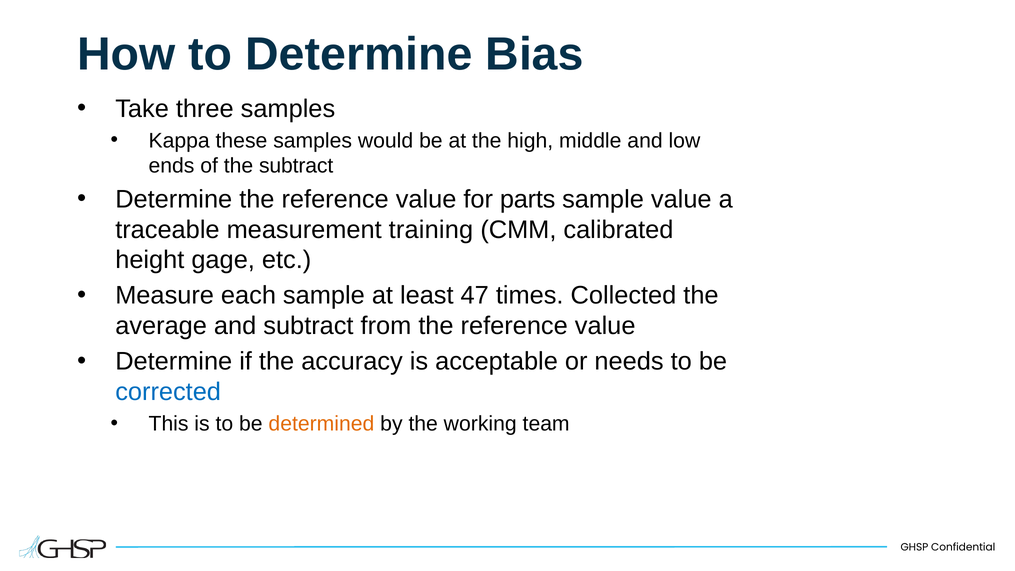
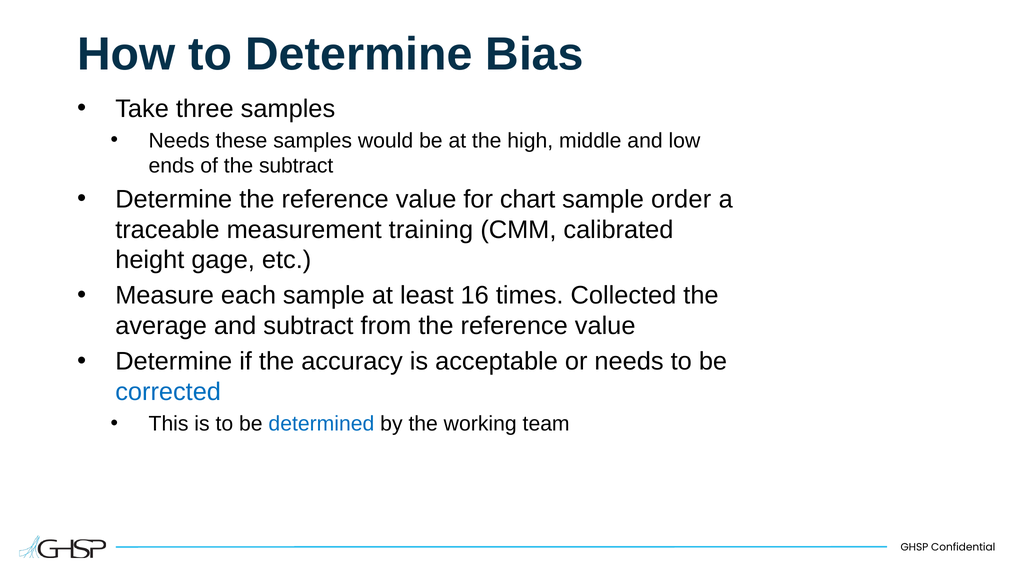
Kappa at (179, 141): Kappa -> Needs
parts: parts -> chart
sample value: value -> order
47: 47 -> 16
determined colour: orange -> blue
